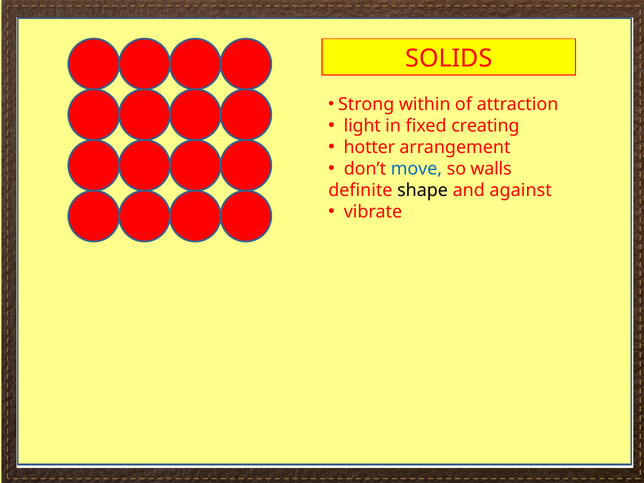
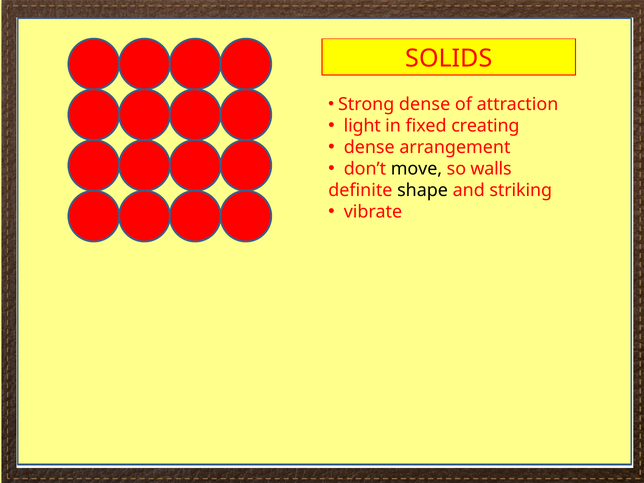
Strong within: within -> dense
hotter at (369, 147): hotter -> dense
move colour: blue -> black
against: against -> striking
